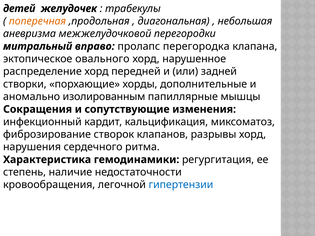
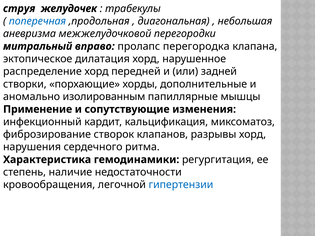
детей: детей -> струя
поперечная colour: orange -> blue
овального: овального -> дилатация
Сокращения: Сокращения -> Применение
